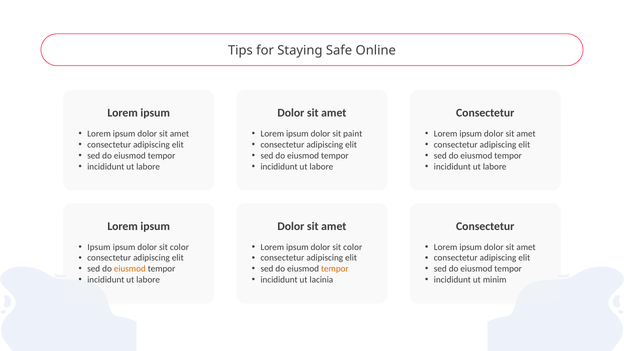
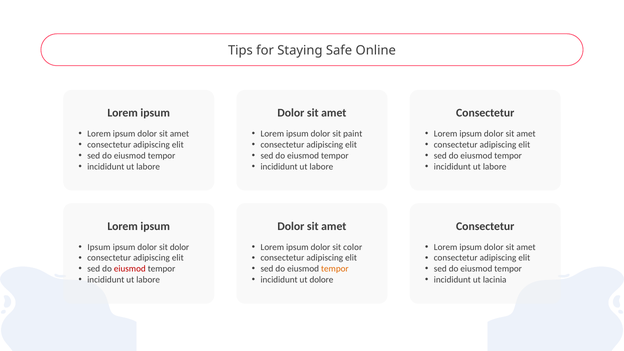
color at (179, 247): color -> dolor
eiusmod at (130, 269) colour: orange -> red
lacinia: lacinia -> dolore
minim: minim -> lacinia
